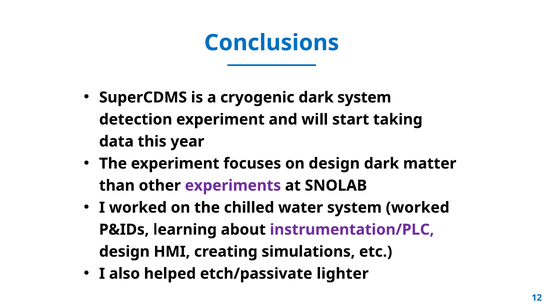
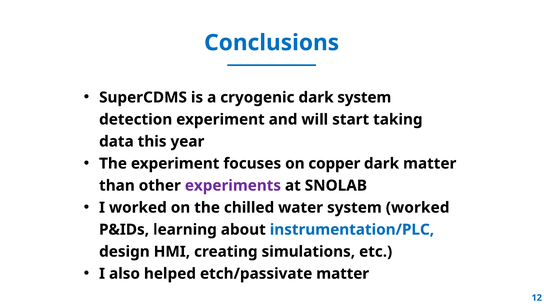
on design: design -> copper
instrumentation/PLC colour: purple -> blue
etch/passivate lighter: lighter -> matter
